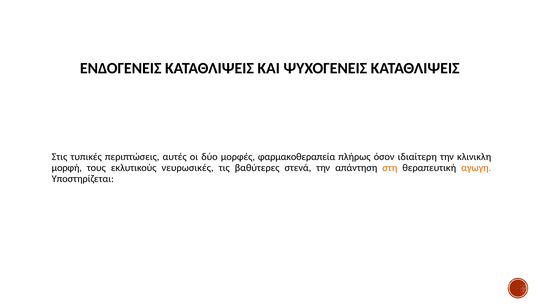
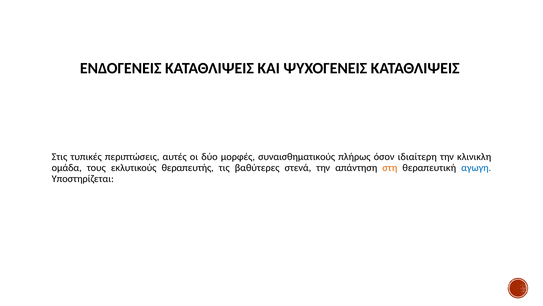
φαρμακοθεραπεία: φαρμακοθεραπεία -> συναισθηματικούς
μορφή: μορφή -> ομάδα
νευρωσικές: νευρωσικές -> θεραπευτής
αγωγη colour: orange -> blue
